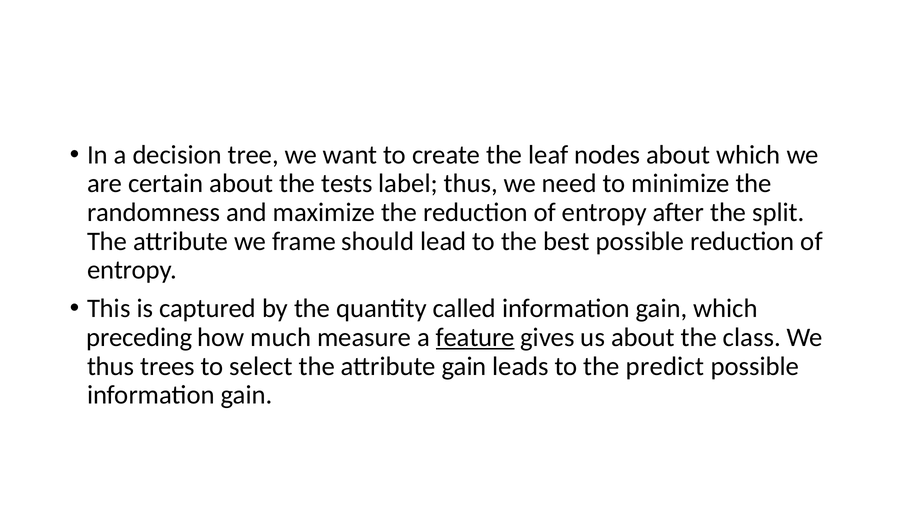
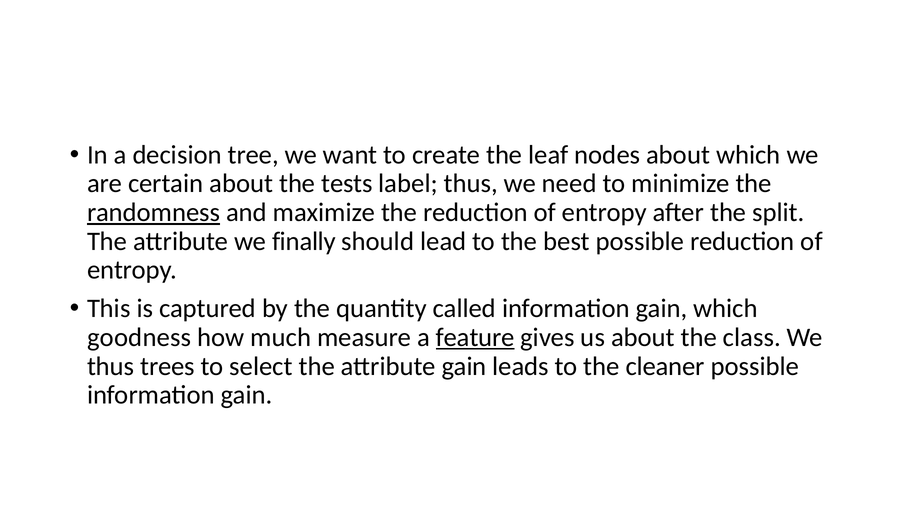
randomness underline: none -> present
frame: frame -> finally
preceding: preceding -> goodness
predict: predict -> cleaner
